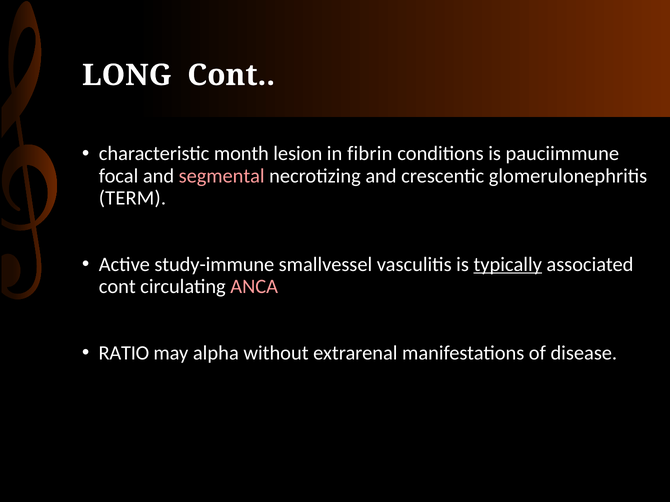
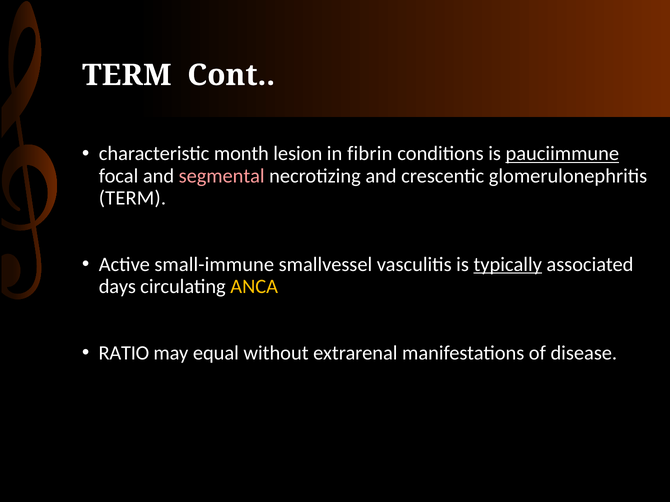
LONG at (127, 75): LONG -> TERM
pauciimmune underline: none -> present
study-immune: study-immune -> small-immune
cont at (117, 287): cont -> days
ANCA colour: pink -> yellow
alpha: alpha -> equal
